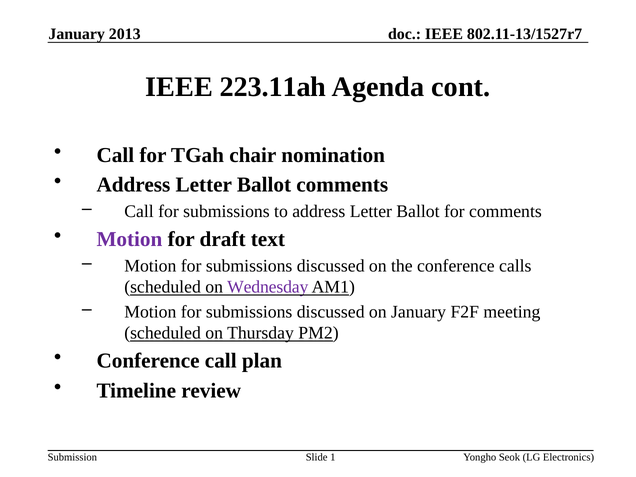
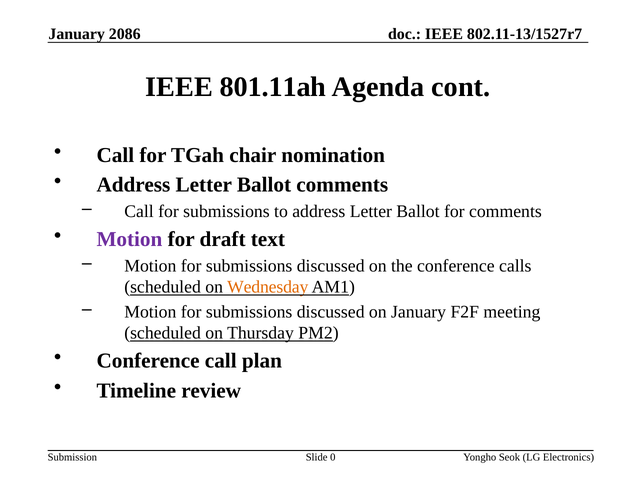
2013: 2013 -> 2086
223.11ah: 223.11ah -> 801.11ah
Wednesday colour: purple -> orange
1: 1 -> 0
